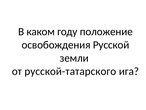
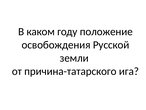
русской-татарского: русской-татарского -> причина-татарского
